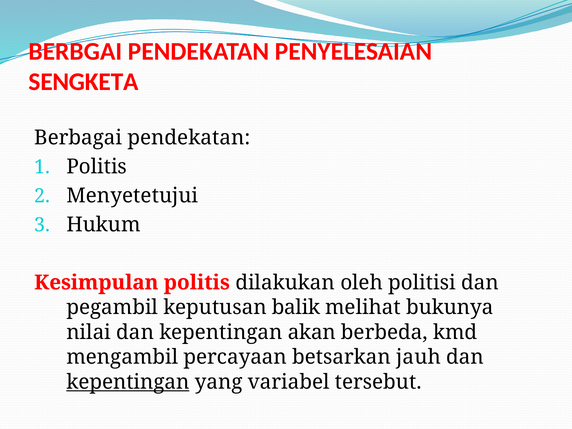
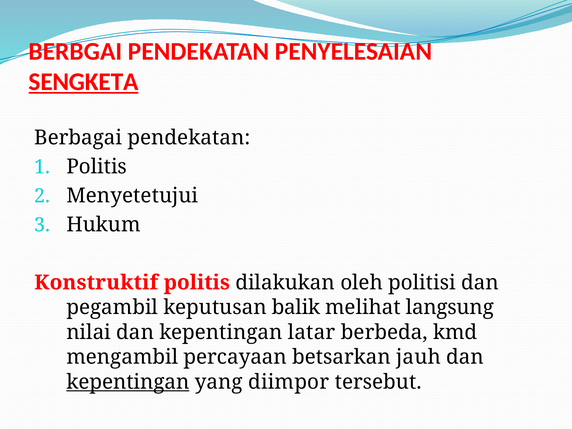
SENGKETA underline: none -> present
Kesimpulan: Kesimpulan -> Konstruktif
bukunya: bukunya -> langsung
akan: akan -> latar
variabel: variabel -> diimpor
